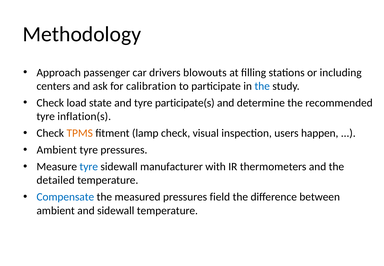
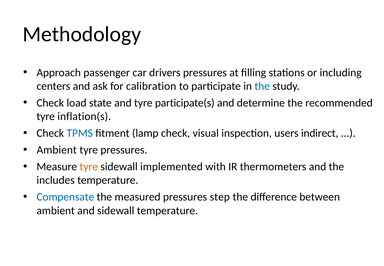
drivers blowouts: blowouts -> pressures
TPMS colour: orange -> blue
happen: happen -> indirect
tyre at (89, 167) colour: blue -> orange
manufacturer: manufacturer -> implemented
detailed: detailed -> includes
field: field -> step
